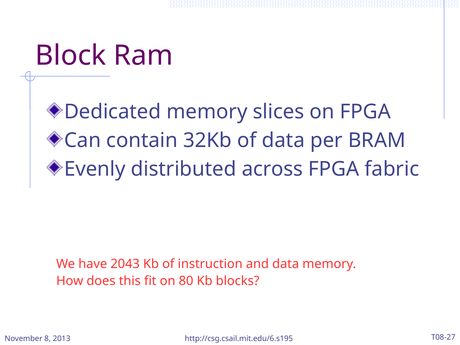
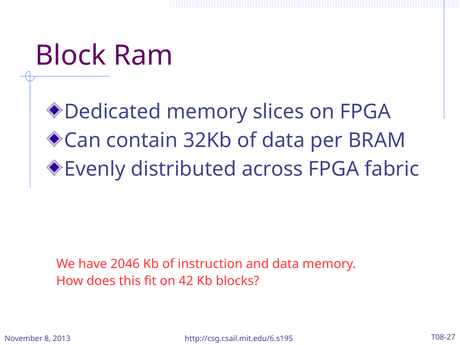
2043: 2043 -> 2046
80: 80 -> 42
